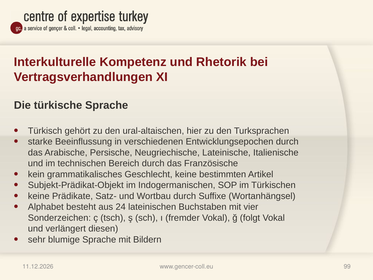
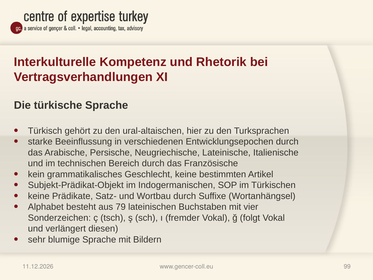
24: 24 -> 79
